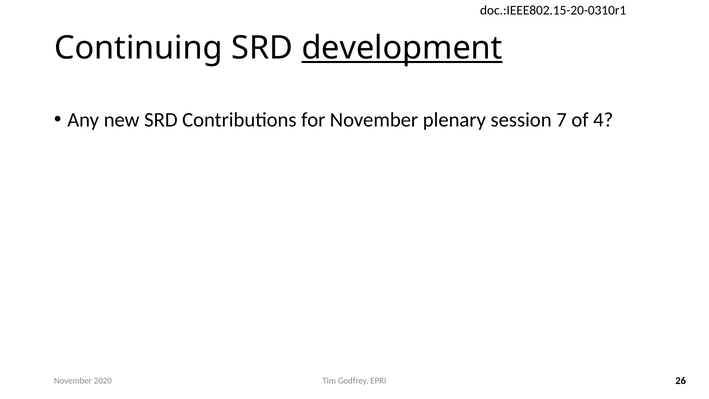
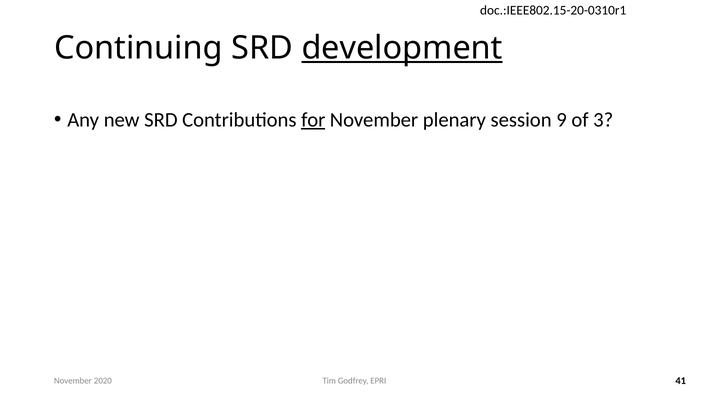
for underline: none -> present
7: 7 -> 9
4: 4 -> 3
26: 26 -> 41
